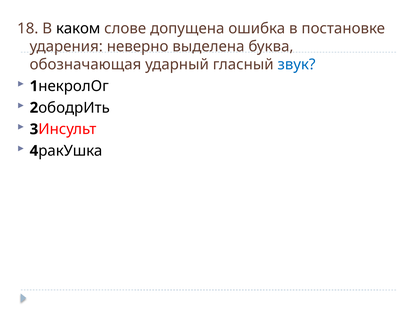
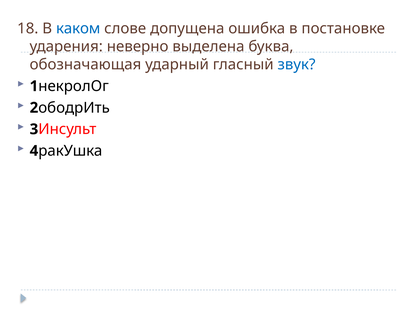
каком colour: black -> blue
